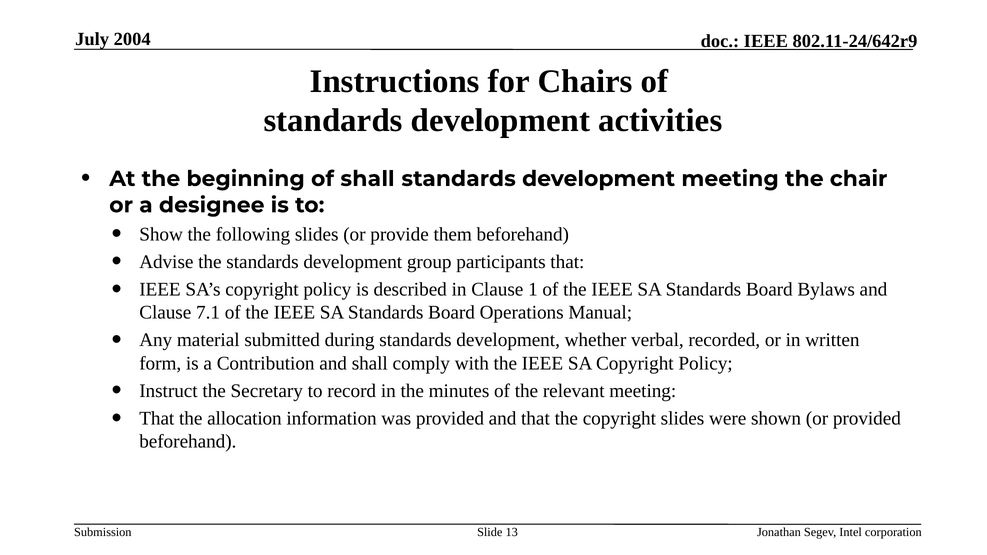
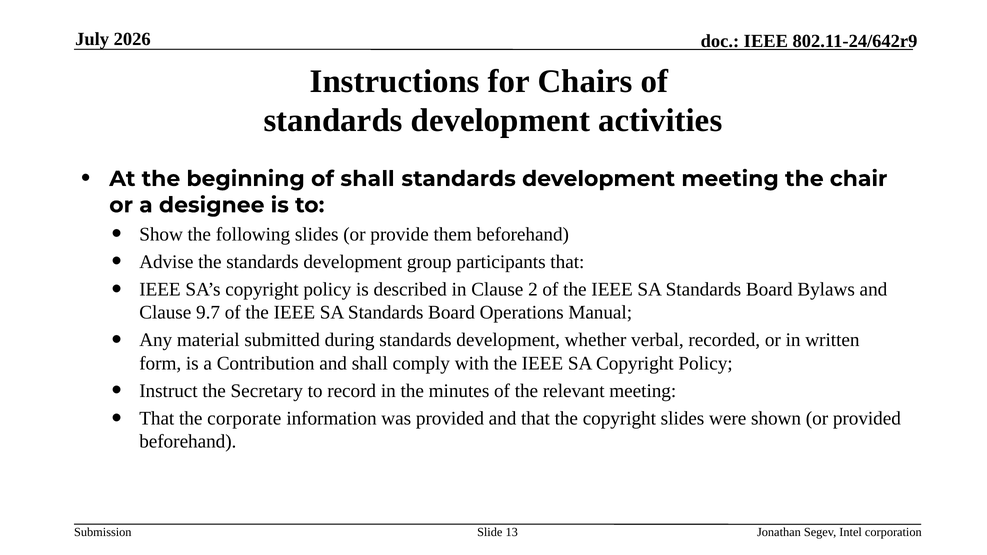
2004: 2004 -> 2026
1: 1 -> 2
7.1: 7.1 -> 9.7
allocation: allocation -> corporate
